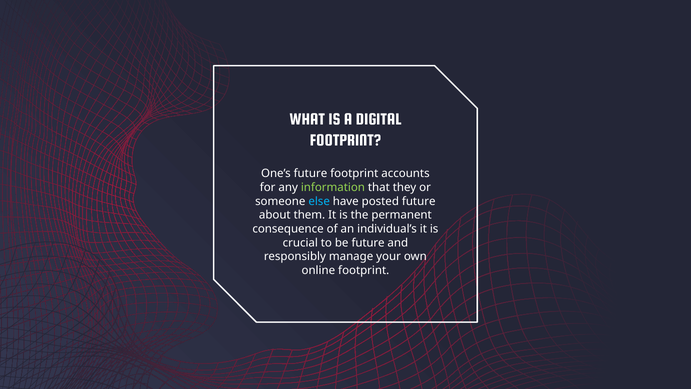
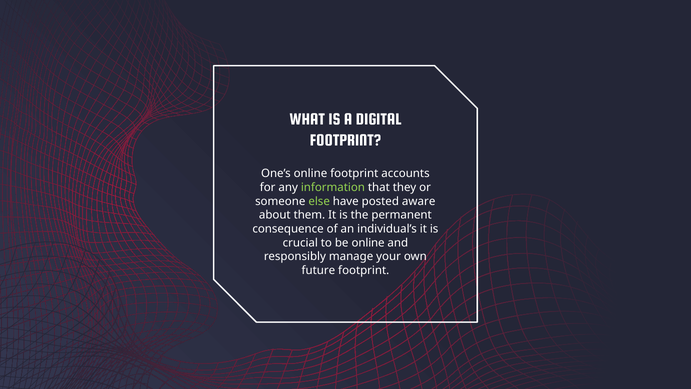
One’s future: future -> online
else colour: light blue -> light green
posted future: future -> aware
be future: future -> online
online: online -> future
